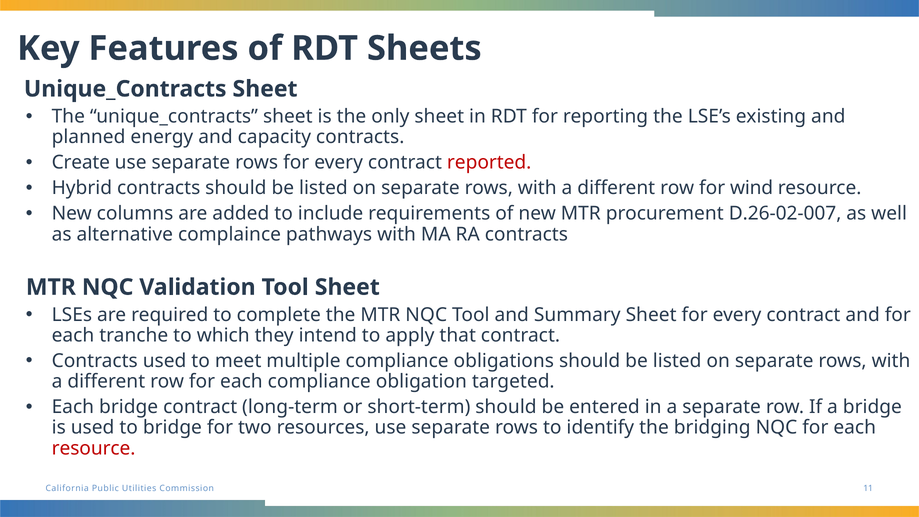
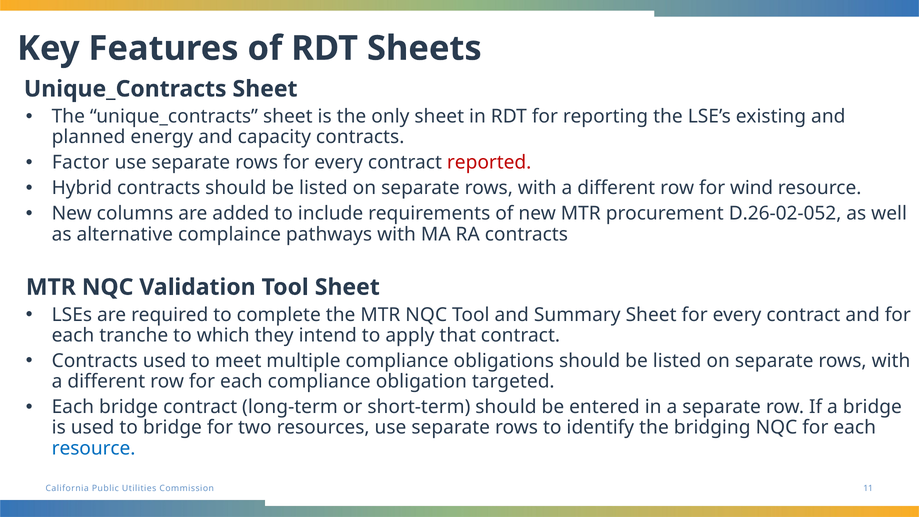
Create: Create -> Factor
D.26-02-007: D.26-02-007 -> D.26-02-052
resource at (94, 448) colour: red -> blue
